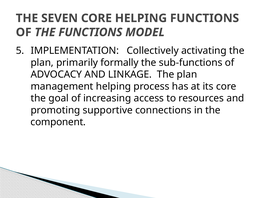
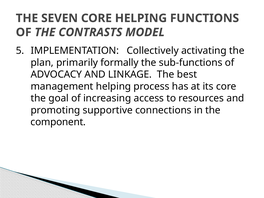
THE FUNCTIONS: FUNCTIONS -> CONTRASTS
LINKAGE The plan: plan -> best
